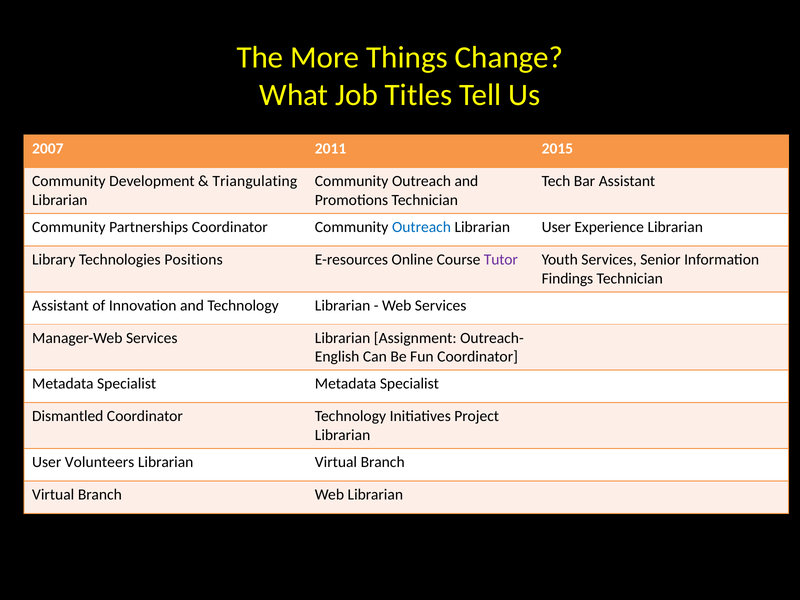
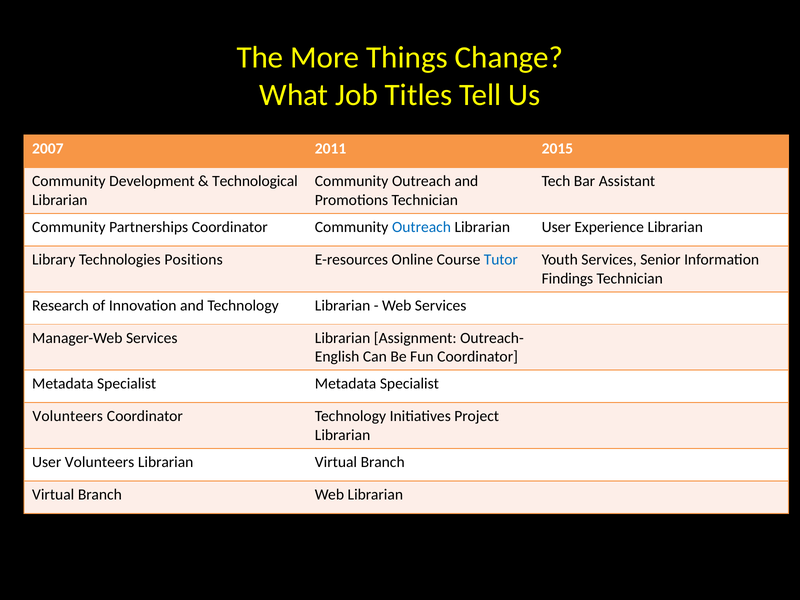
Triangulating: Triangulating -> Technological
Tutor colour: purple -> blue
Assistant at (60, 305): Assistant -> Research
Dismantled at (68, 416): Dismantled -> Volunteers
